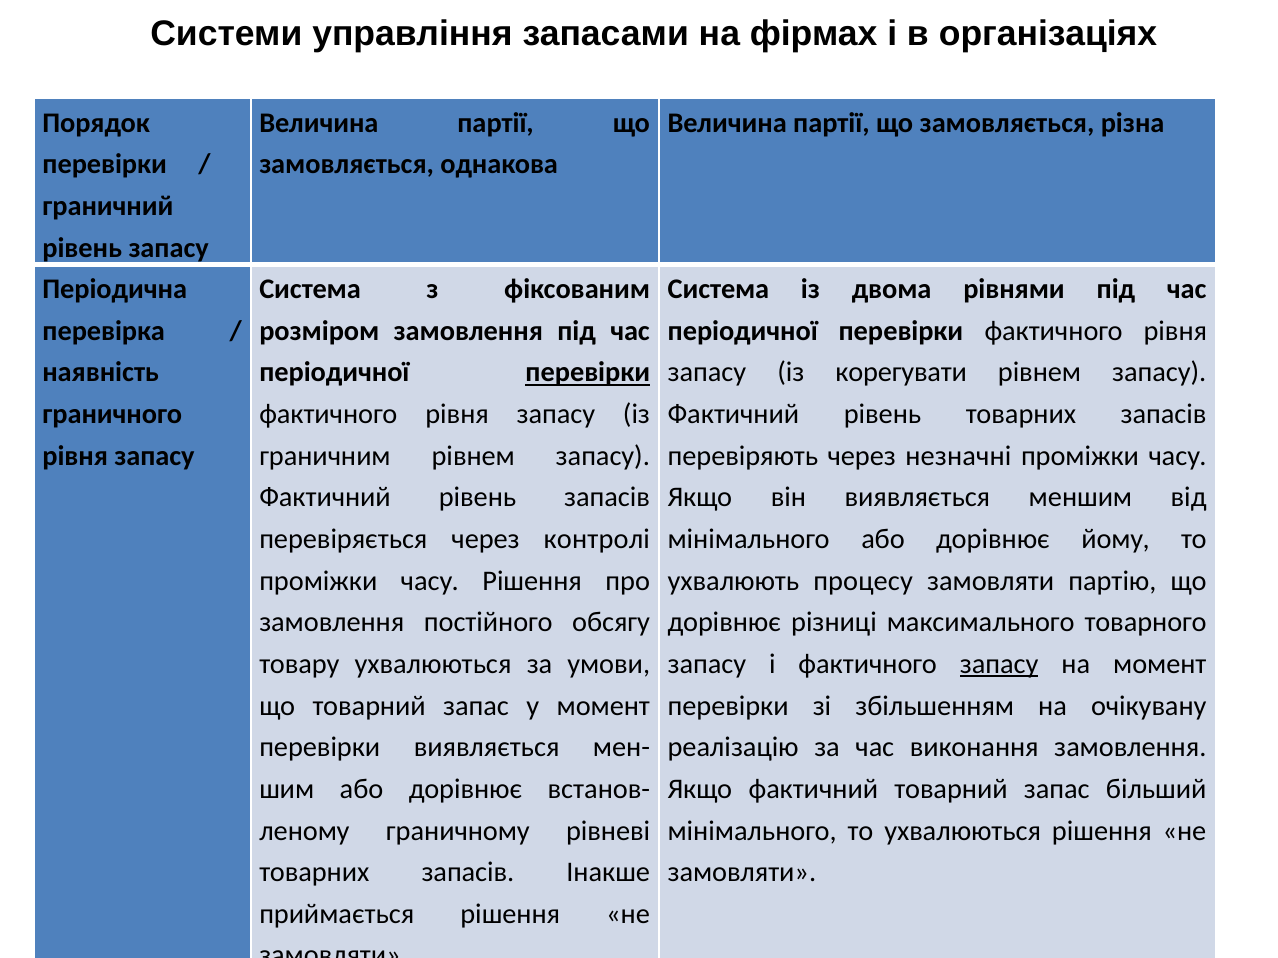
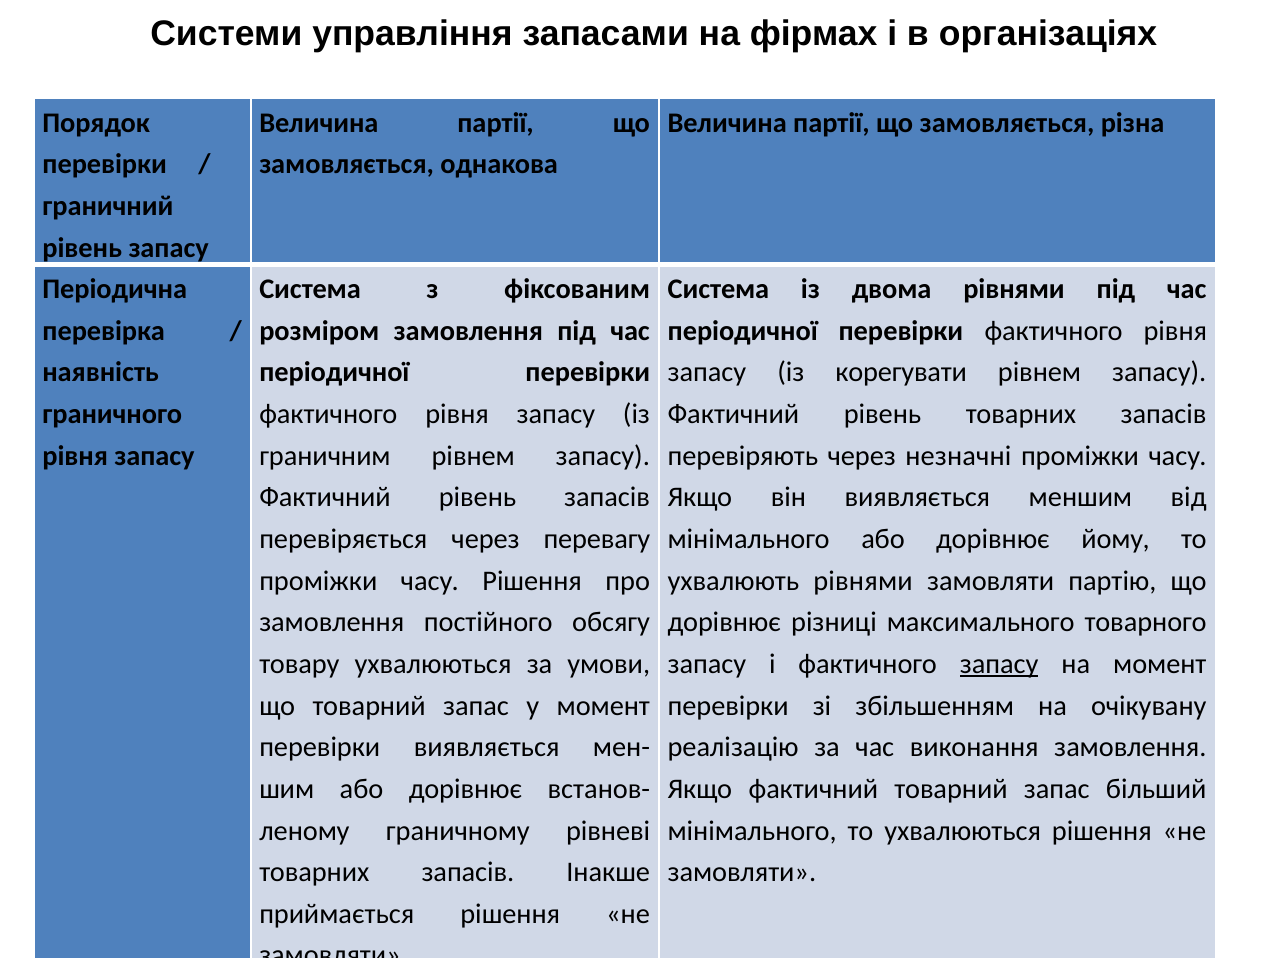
перевірки at (588, 373) underline: present -> none
контролі: контролі -> перевагу
ухвалюють процесу: процесу -> рівнями
